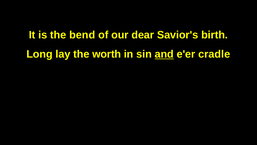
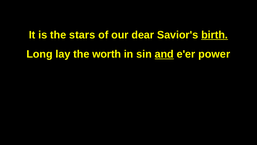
bend: bend -> stars
birth underline: none -> present
cradle: cradle -> power
